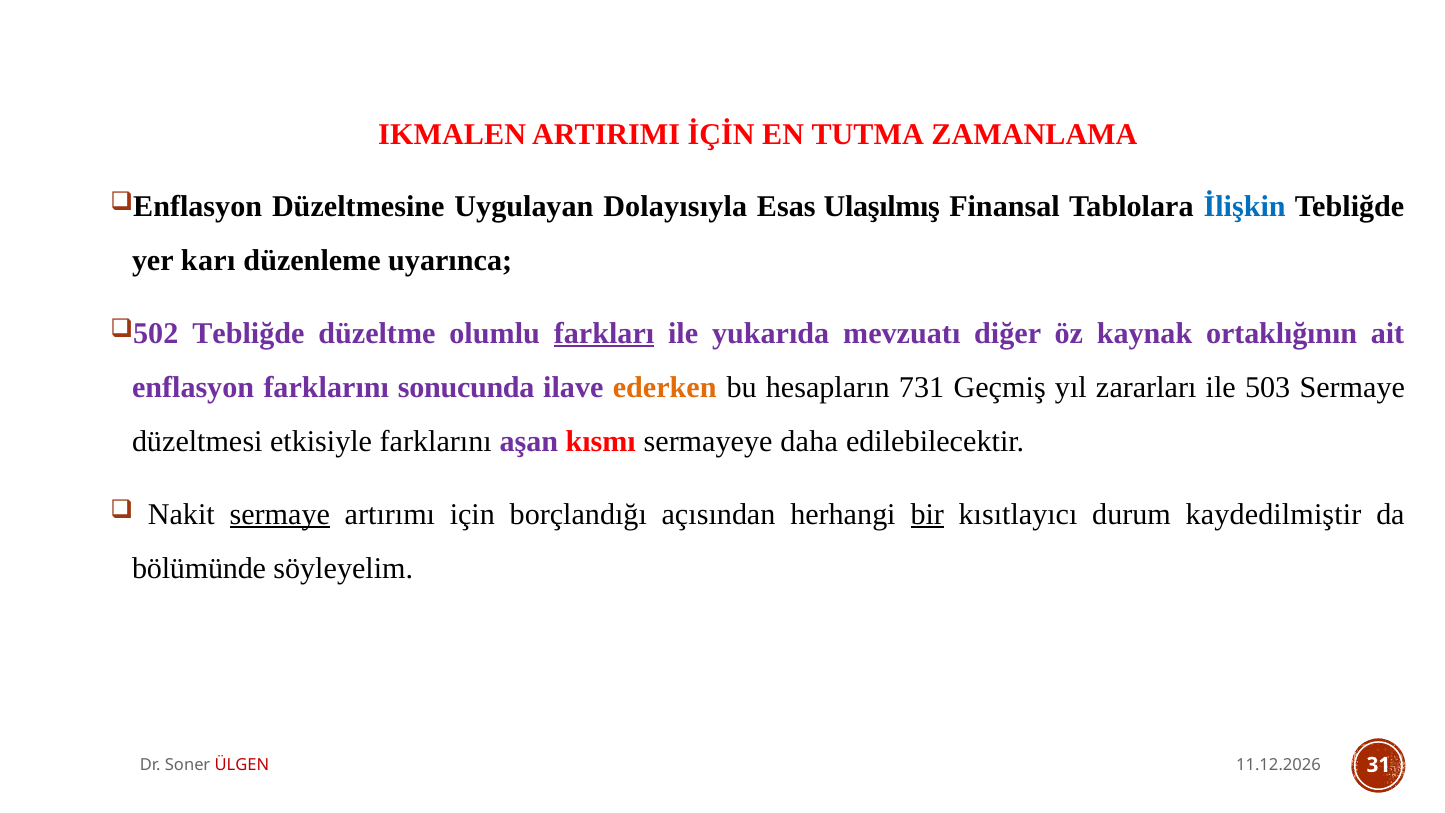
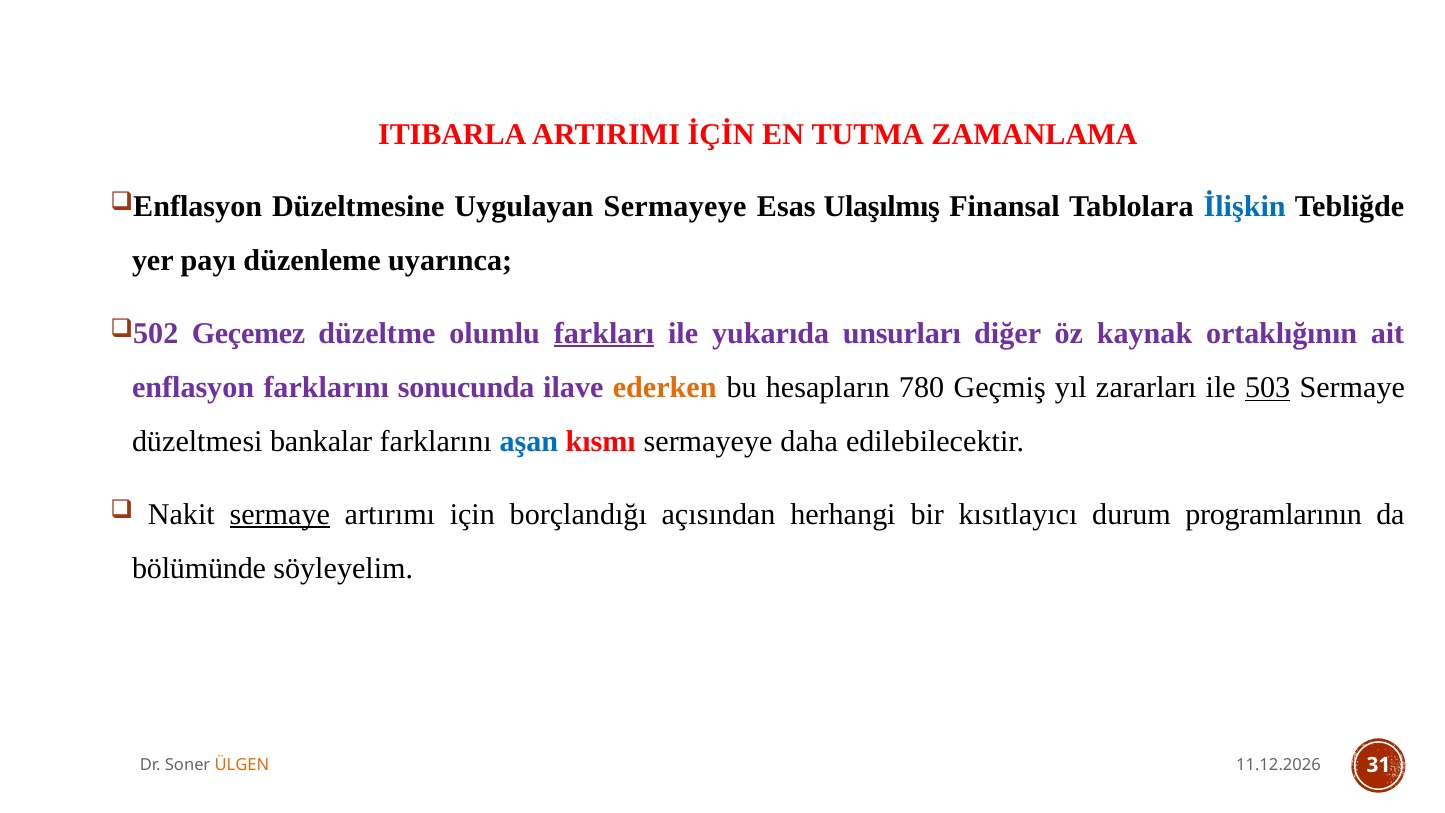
IKMALEN: IKMALEN -> ITIBARLA
Uygulayan Dolayısıyla: Dolayısıyla -> Sermayeye
karı: karı -> payı
Tebliğde at (248, 333): Tebliğde -> Geçemez
mevzuatı: mevzuatı -> unsurları
731: 731 -> 780
503 underline: none -> present
etkisiyle: etkisiyle -> bankalar
aşan colour: purple -> blue
bir underline: present -> none
kaydedilmiştir: kaydedilmiştir -> programlarının
ÜLGEN colour: red -> orange
